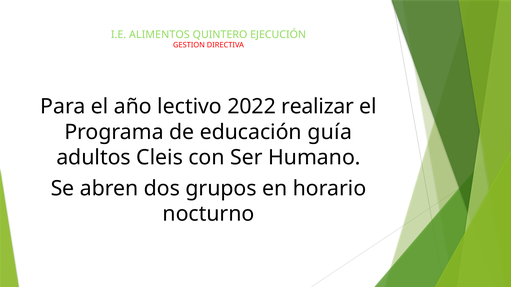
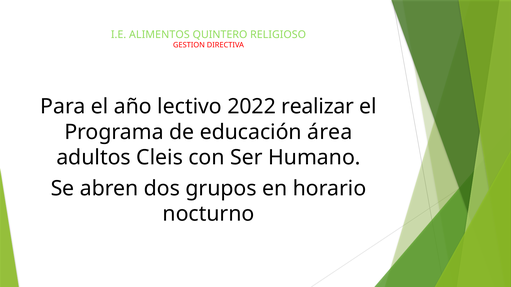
EJECUCIÓN: EJECUCIÓN -> RELIGIOSO
guía: guía -> área
